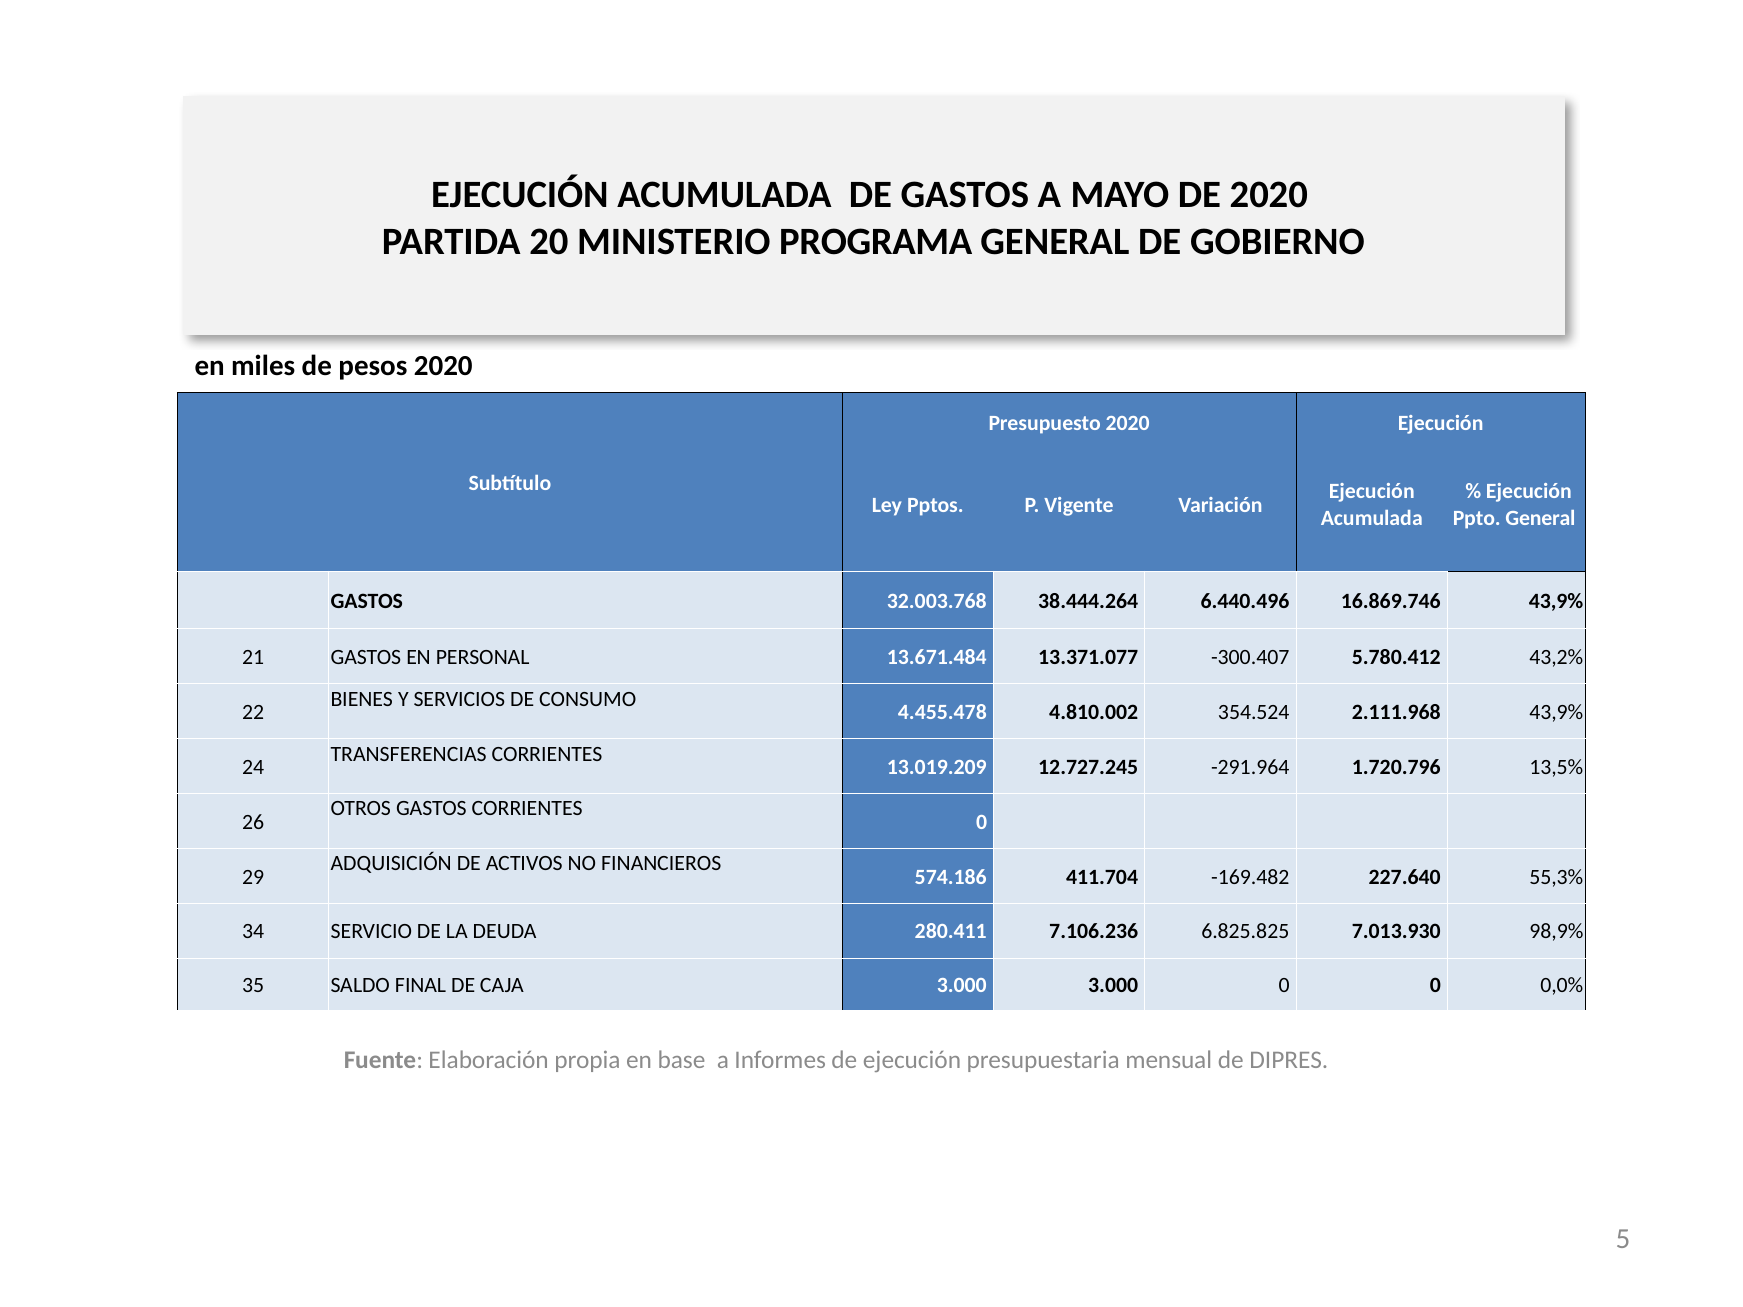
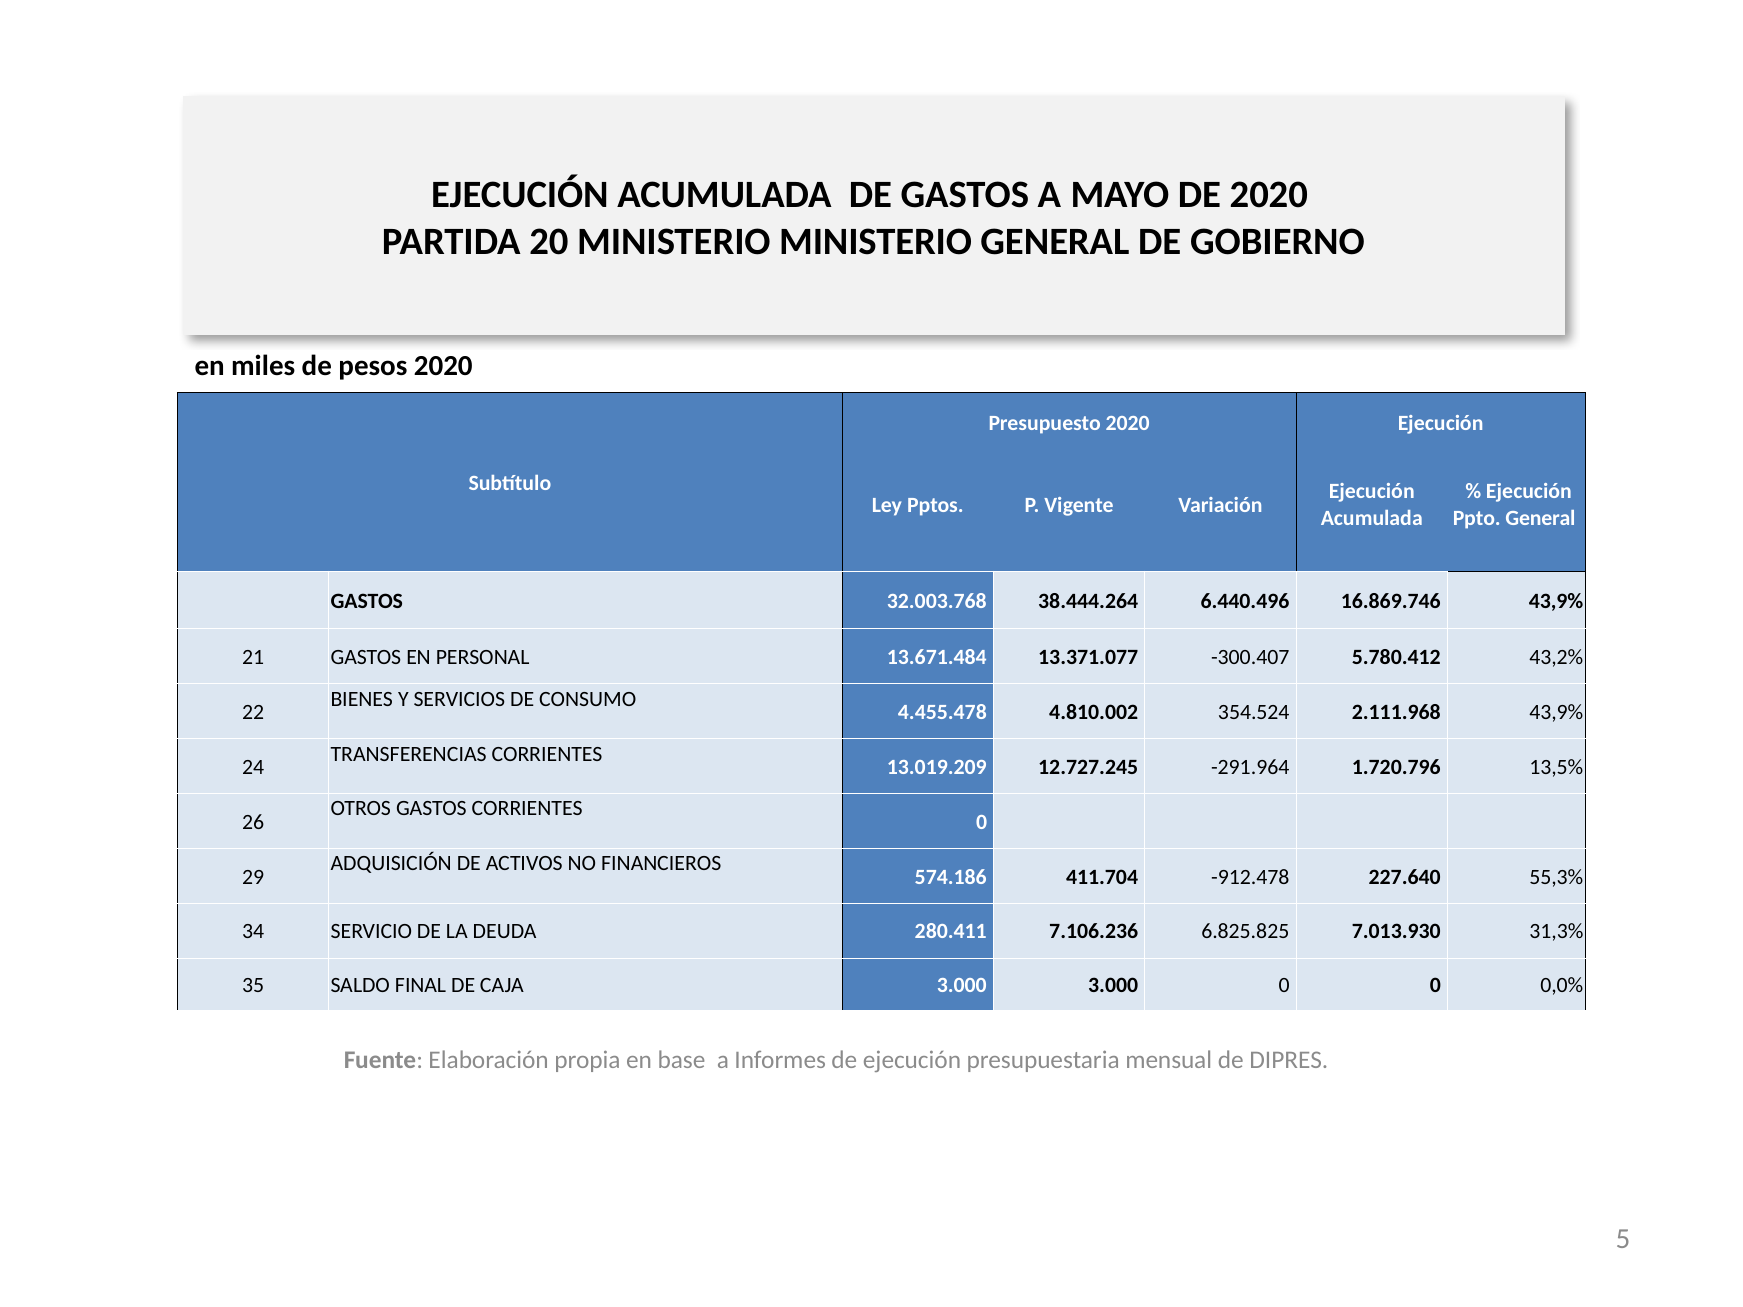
MINISTERIO PROGRAMA: PROGRAMA -> MINISTERIO
-169.482: -169.482 -> -912.478
98,9%: 98,9% -> 31,3%
